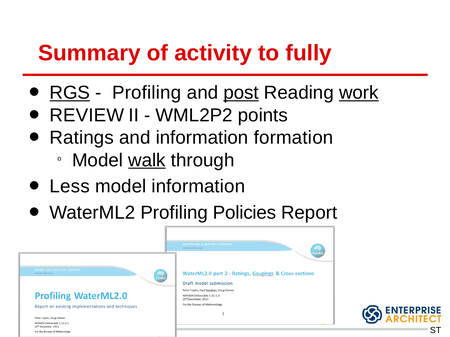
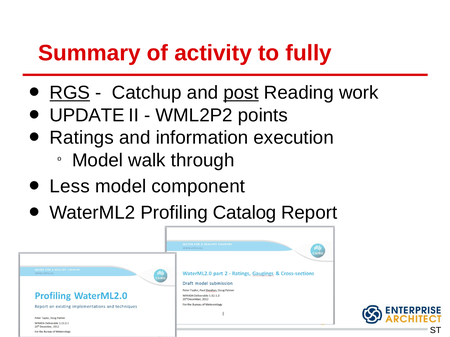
Profiling at (147, 93): Profiling -> Catchup
work underline: present -> none
REVIEW: REVIEW -> UPDATE
formation: formation -> execution
walk underline: present -> none
model information: information -> component
Policies: Policies -> Catalog
